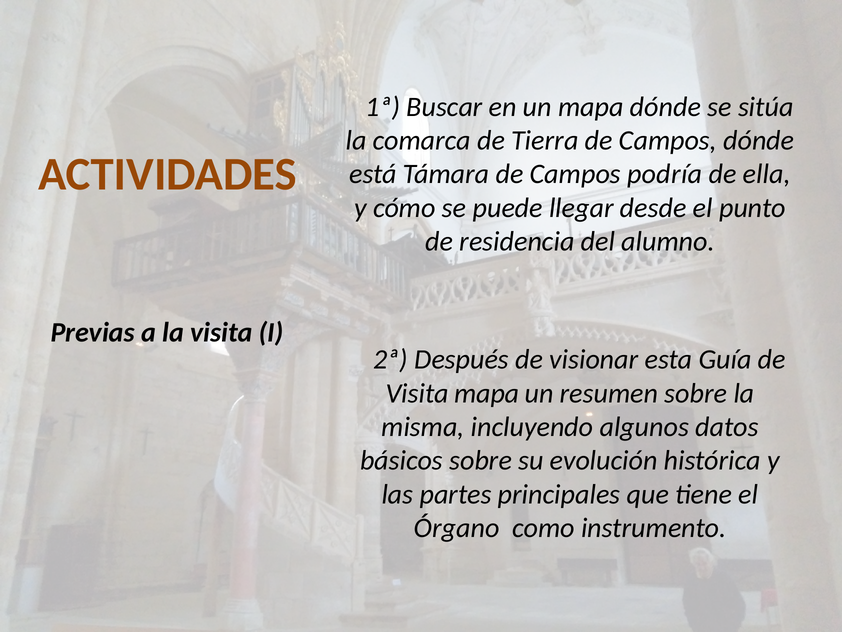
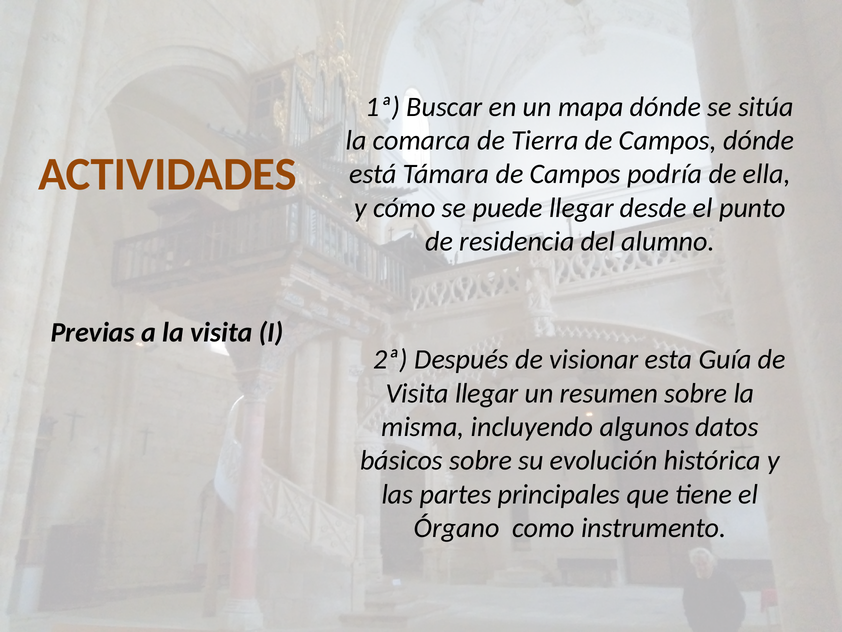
Visita mapa: mapa -> llegar
